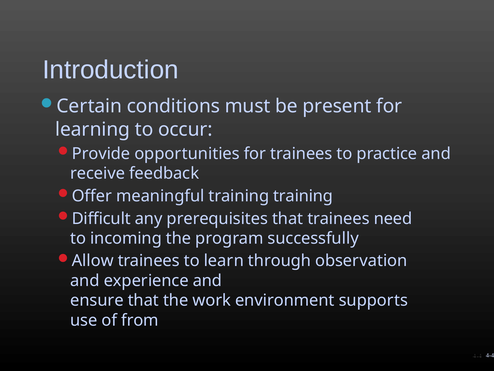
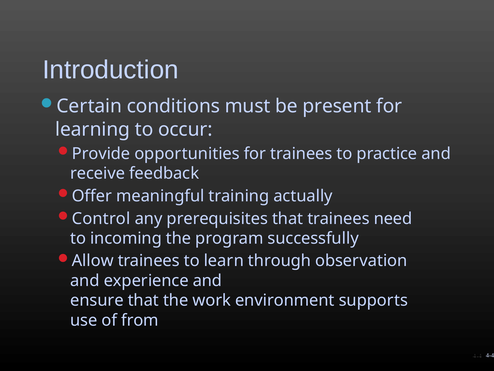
training training: training -> actually
Difficult: Difficult -> Control
